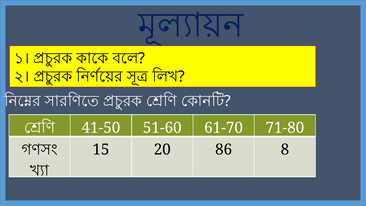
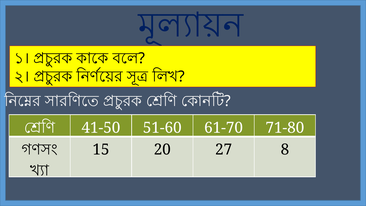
86: 86 -> 27
